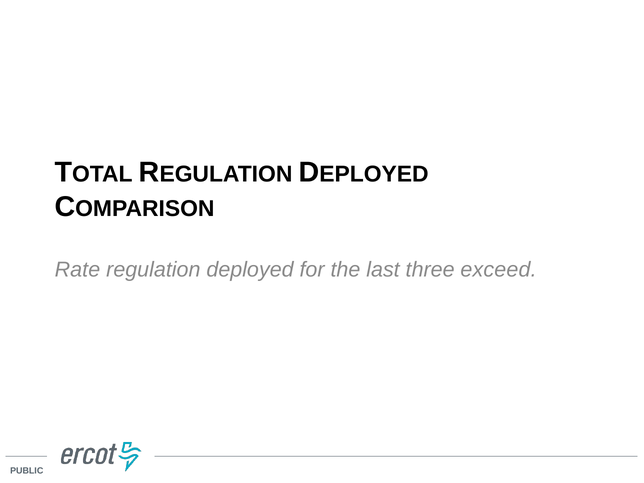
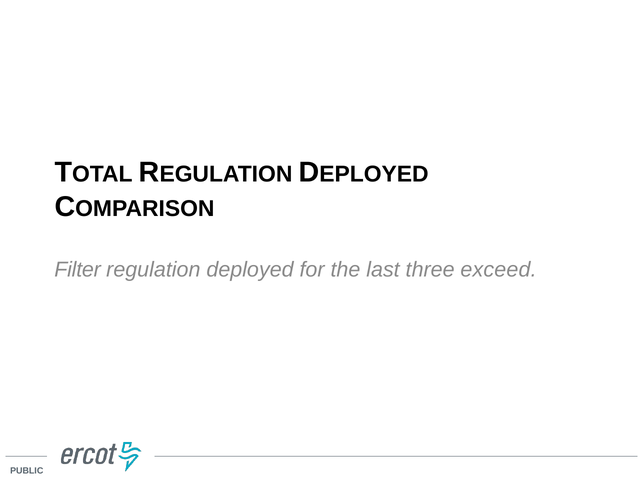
Rate: Rate -> Filter
